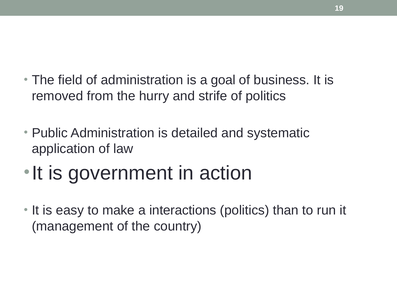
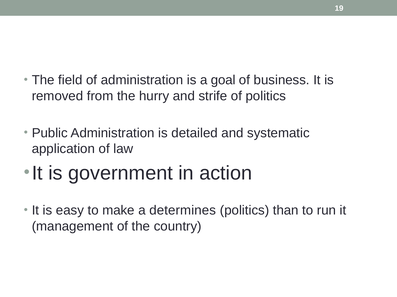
interactions: interactions -> determines
